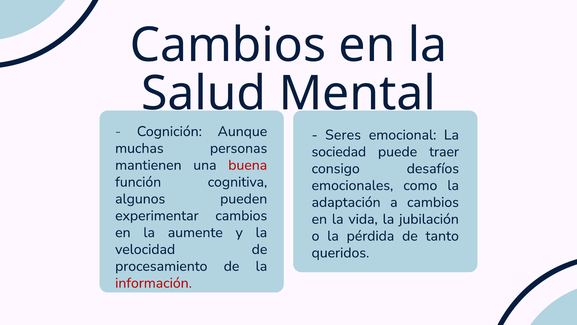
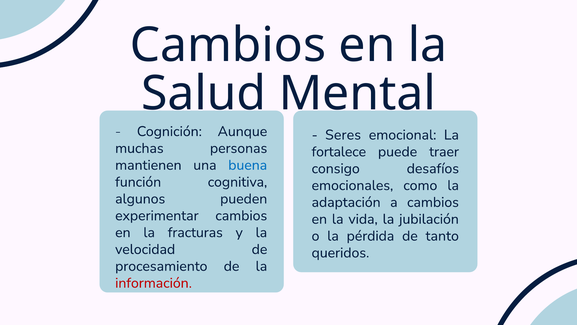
sociedad: sociedad -> fortalece
buena colour: red -> blue
aumente: aumente -> fracturas
